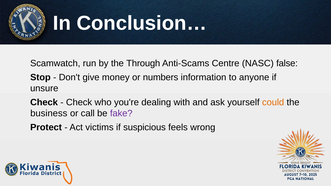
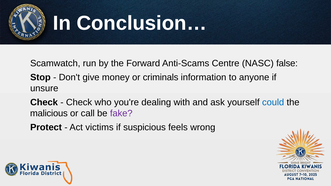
Through: Through -> Forward
numbers: numbers -> criminals
could colour: orange -> blue
business: business -> malicious
